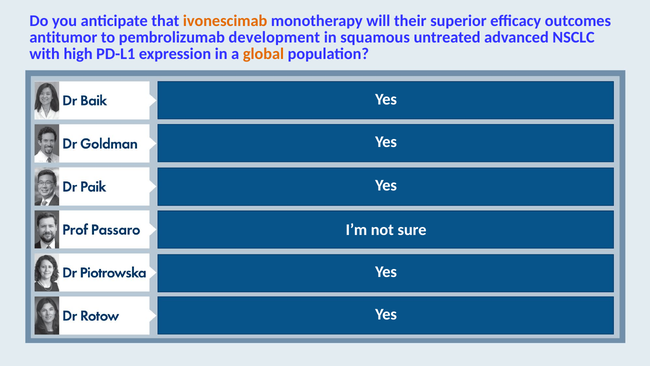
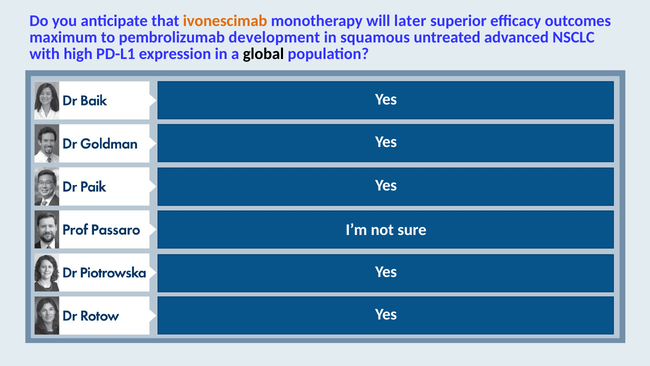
their: their -> later
antitumor: antitumor -> maximum
global colour: orange -> black
